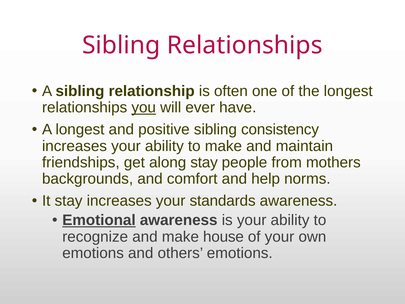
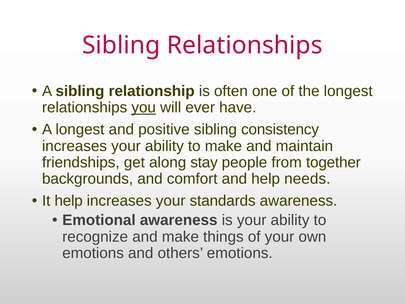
mothers: mothers -> together
norms: norms -> needs
It stay: stay -> help
Emotional underline: present -> none
house: house -> things
